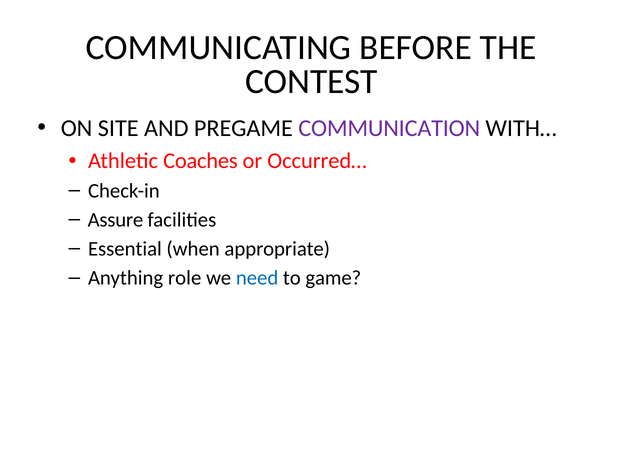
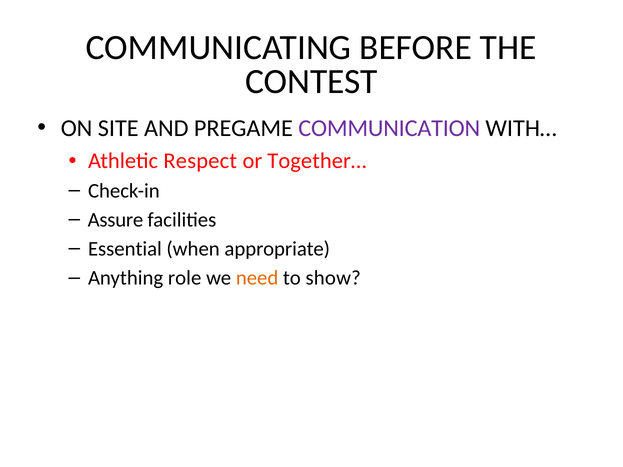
Coaches: Coaches -> Respect
Occurred…: Occurred… -> Together…
need colour: blue -> orange
game: game -> show
